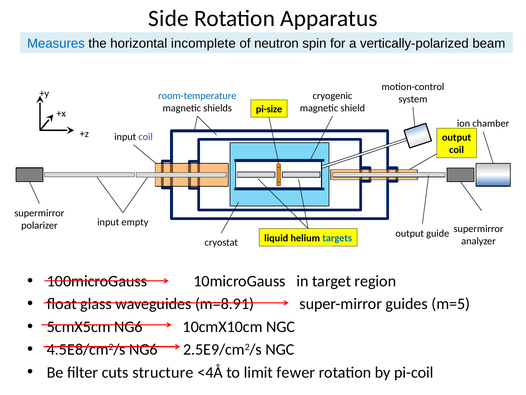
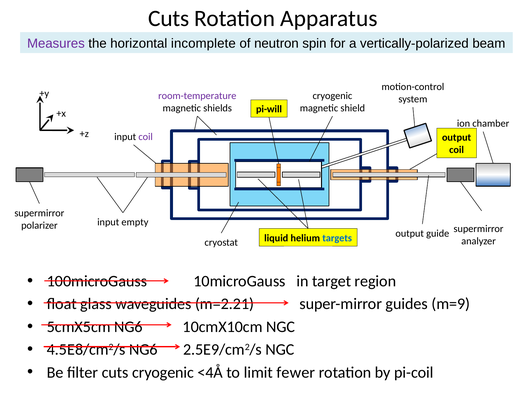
Side at (169, 18): Side -> Cuts
Measures colour: blue -> purple
room-temperature colour: blue -> purple
pi-size: pi-size -> pi-will
m=8.91: m=8.91 -> m=2.21
m=5: m=5 -> m=9
cuts structure: structure -> cryogenic
